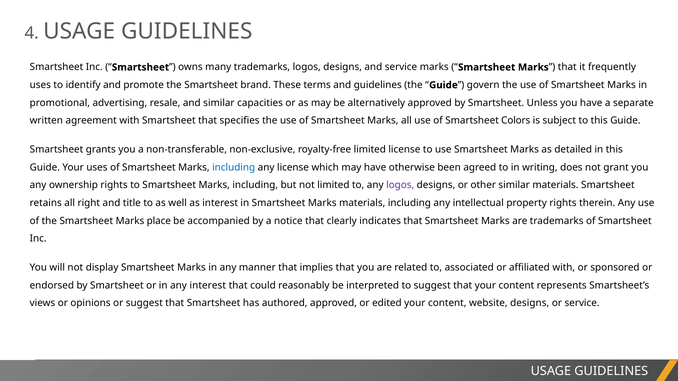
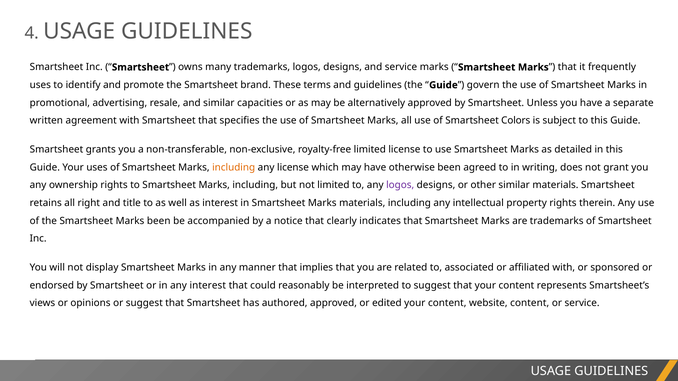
including at (234, 168) colour: blue -> orange
Marks place: place -> been
website designs: designs -> content
